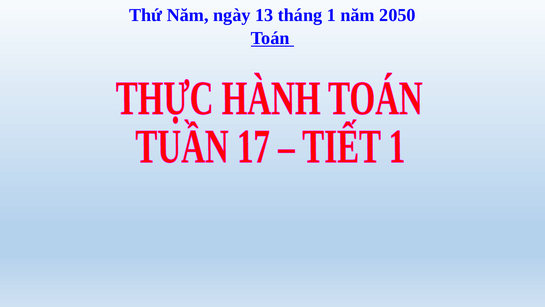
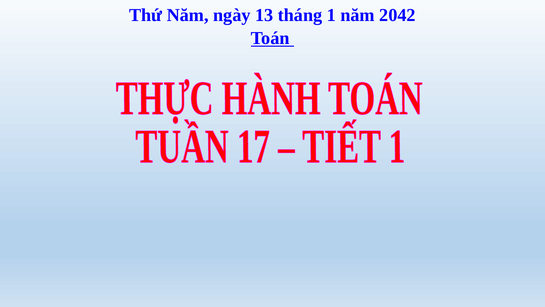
2050: 2050 -> 2042
